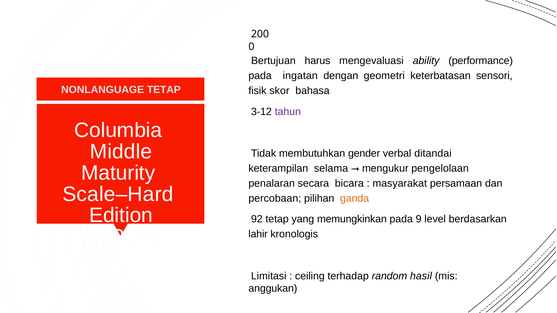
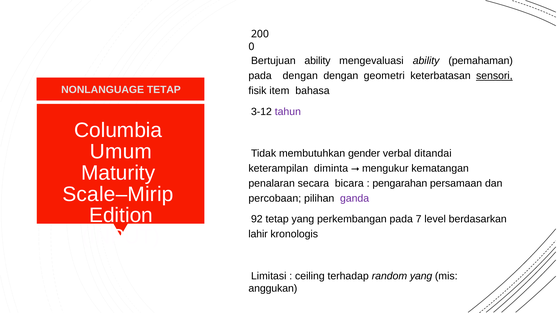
harus at (318, 61): harus -> ability
performance: performance -> pemahaman
pada ingatan: ingatan -> dengan
sensori underline: none -> present
skor: skor -> item
Middle: Middle -> Umum
selama: selama -> diminta
pengelolaan: pengelolaan -> kematangan
masyarakat: masyarakat -> pengarahan
Scale–Hard: Scale–Hard -> Scale–Mirip
ganda colour: orange -> purple
memungkinkan: memungkinkan -> perkembangan
9: 9 -> 7
random hasil: hasil -> yang
